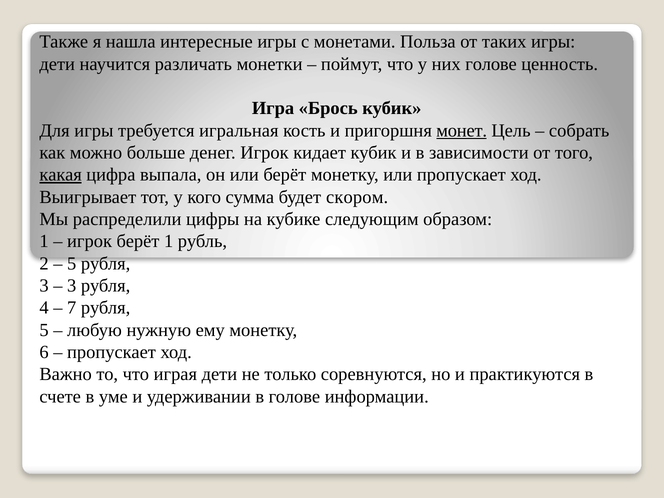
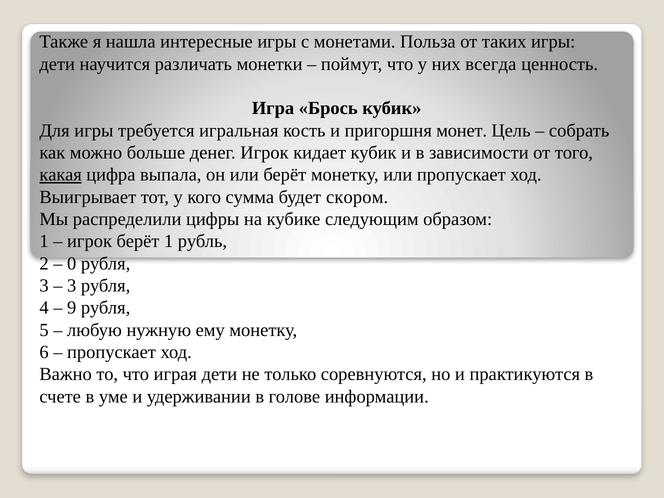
них голове: голове -> всегда
монет underline: present -> none
5 at (72, 263): 5 -> 0
7: 7 -> 9
